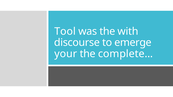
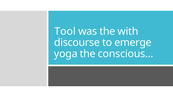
your: your -> yoga
complete…: complete… -> conscious…
